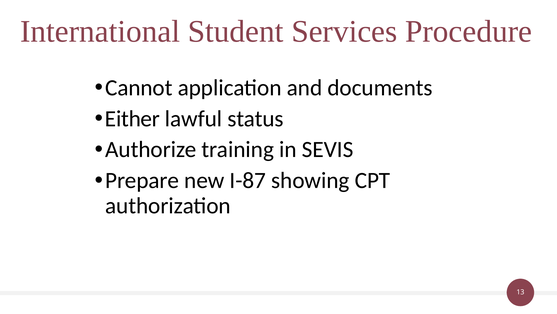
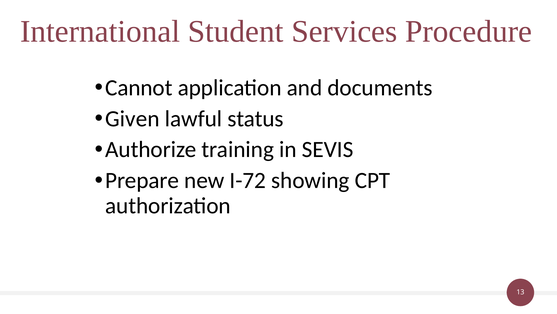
Either: Either -> Given
I-87: I-87 -> I-72
